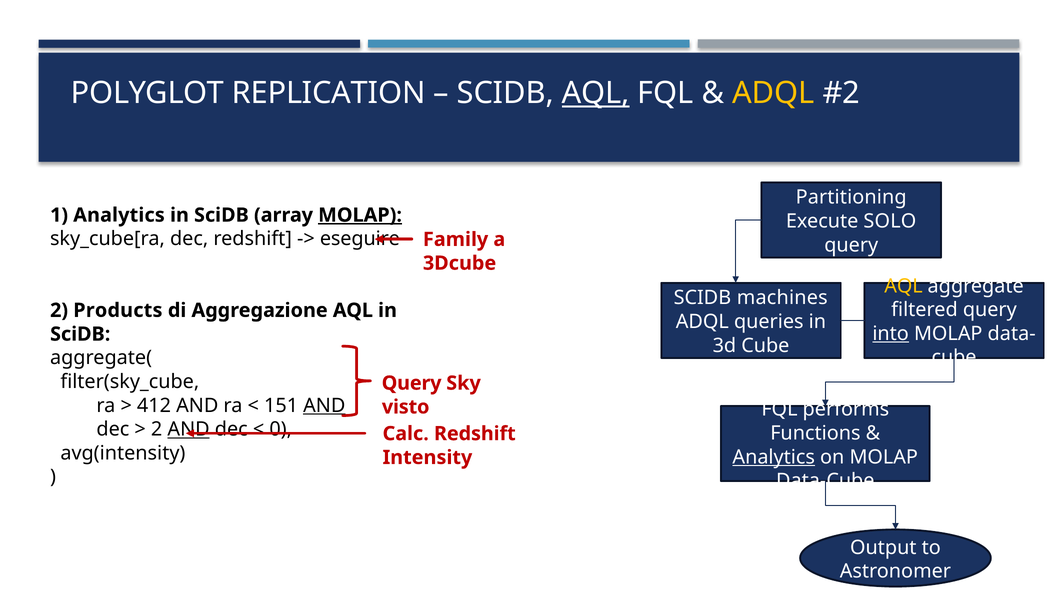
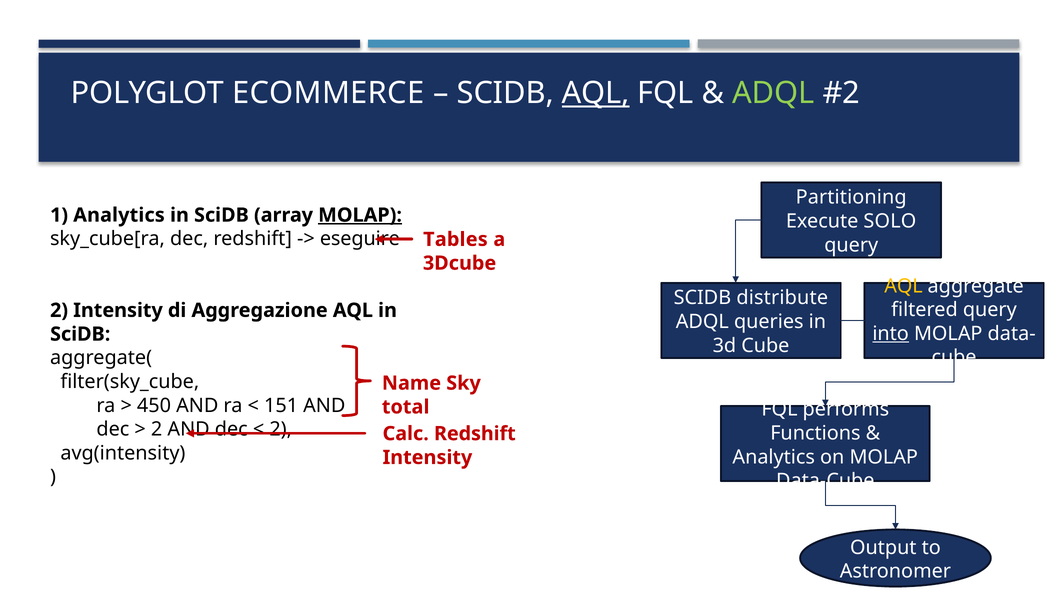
REPLICATION: REPLICATION -> ECOMMERCE
ADQL at (773, 93) colour: yellow -> light green
Family: Family -> Tables
machines: machines -> distribute
2 Products: Products -> Intensity
Query at (412, 383): Query -> Name
412: 412 -> 450
AND at (324, 406) underline: present -> none
visto: visto -> total
AND at (189, 429) underline: present -> none
0 at (281, 429): 0 -> 2
Analytics at (774, 457) underline: present -> none
